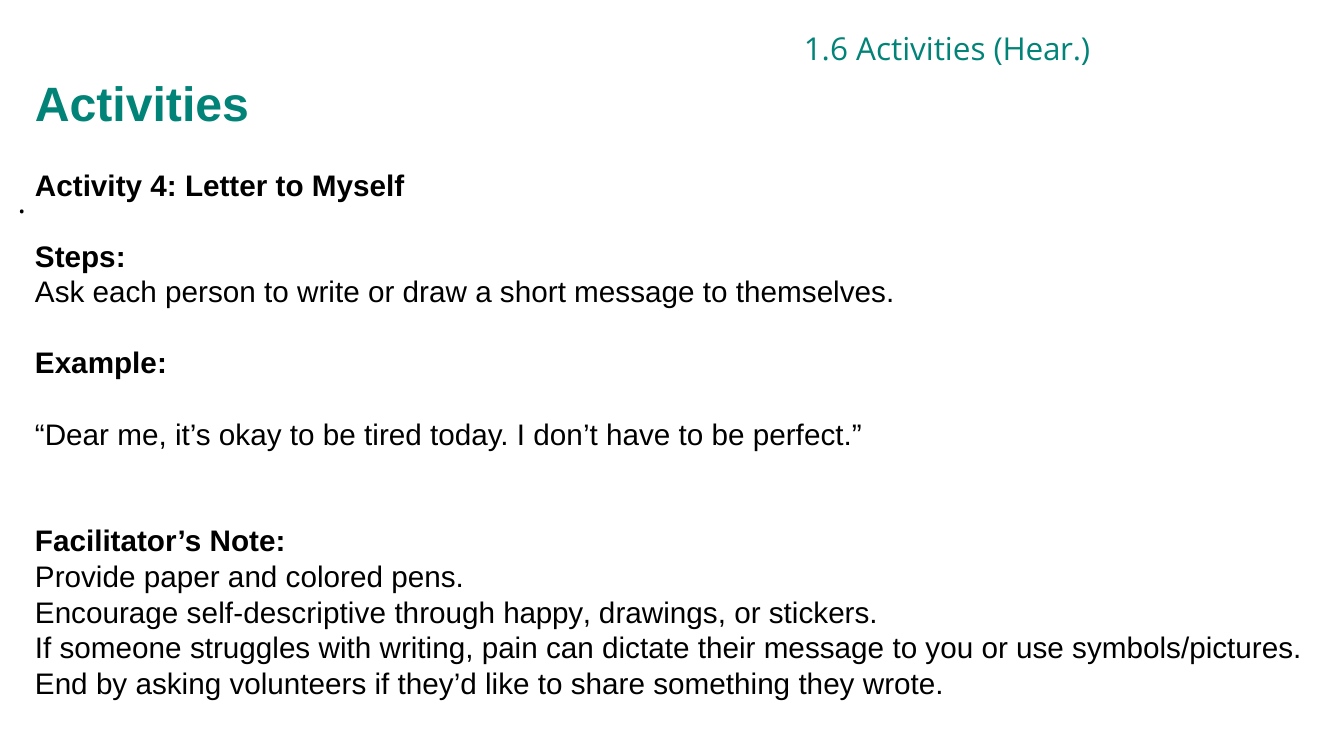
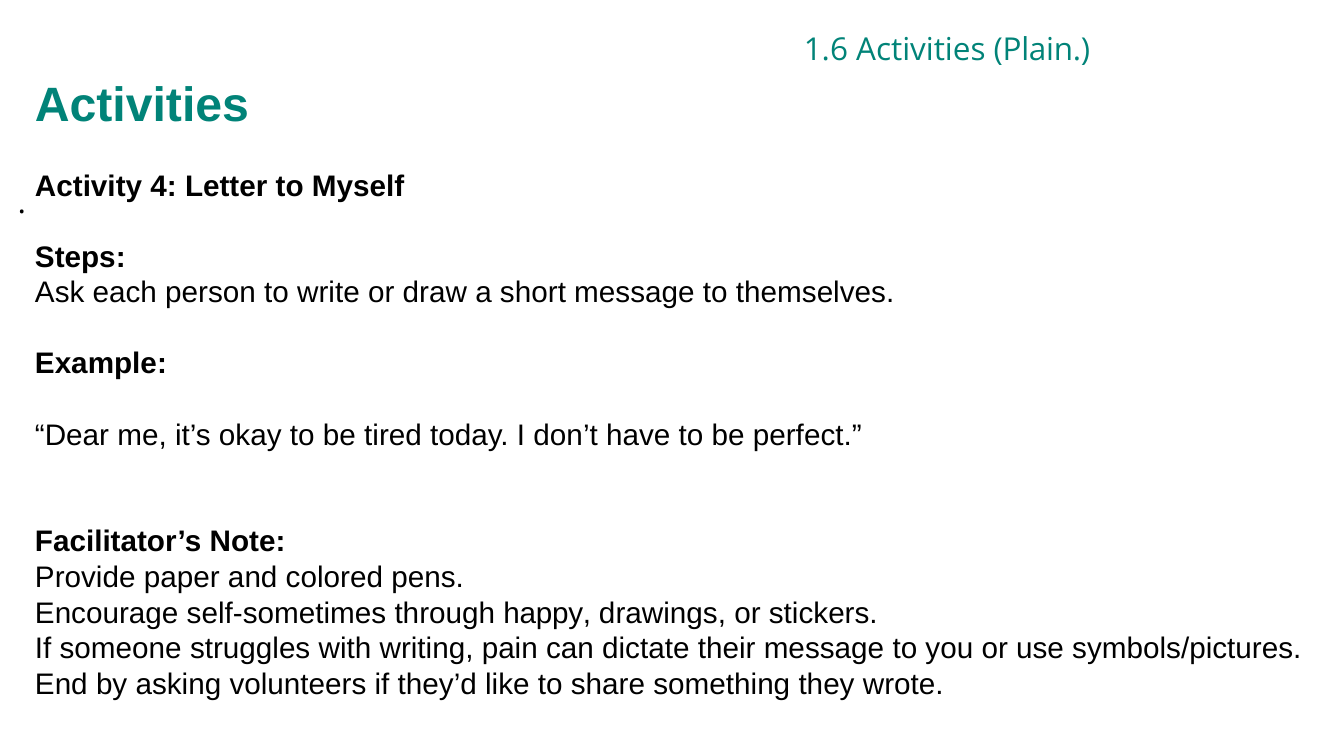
Hear: Hear -> Plain
self-descriptive: self-descriptive -> self-sometimes
